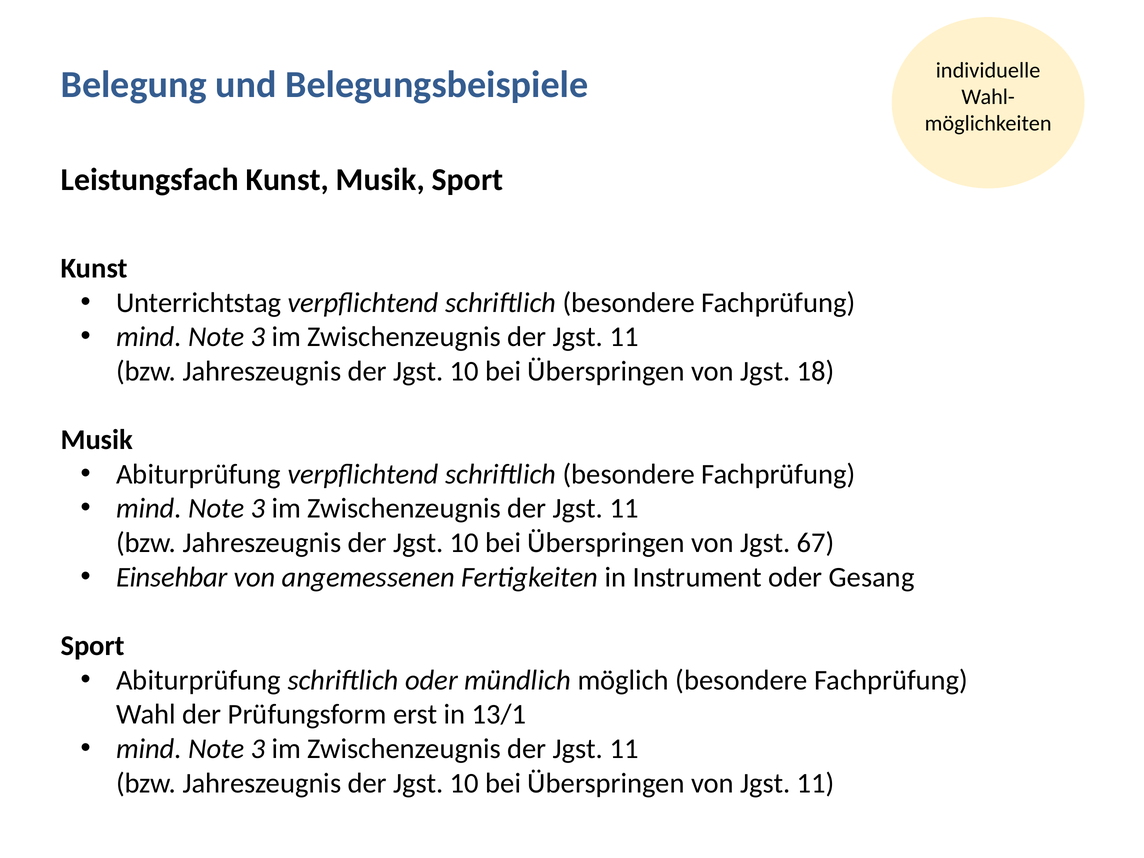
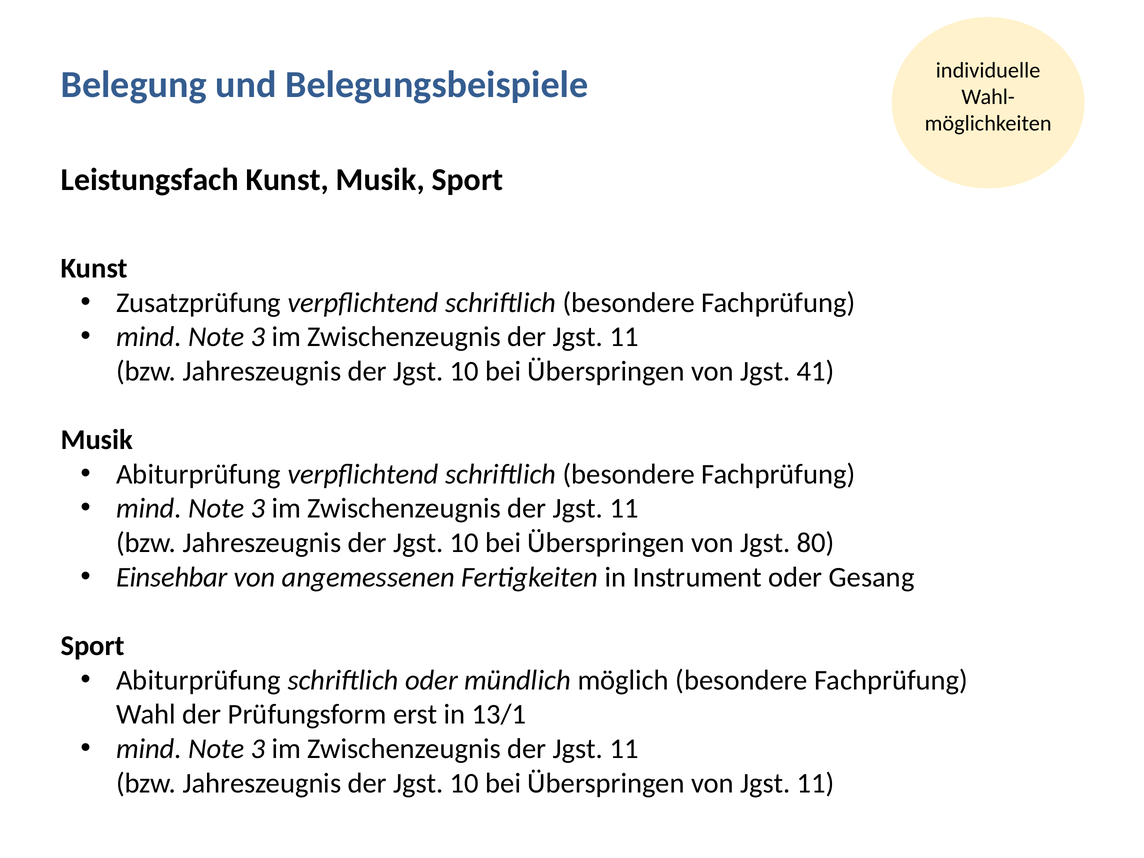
Unterrichtstag: Unterrichtstag -> Zusatzprüfung
18: 18 -> 41
67: 67 -> 80
